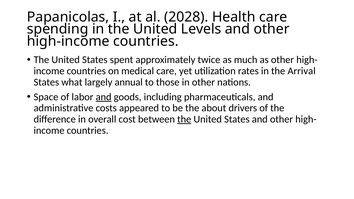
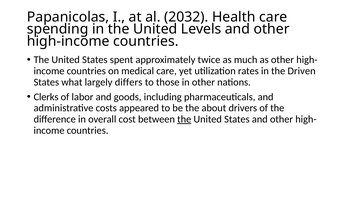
2028: 2028 -> 2032
Arrival: Arrival -> Driven
annual: annual -> differs
Space: Space -> Clerks
and at (104, 97) underline: present -> none
